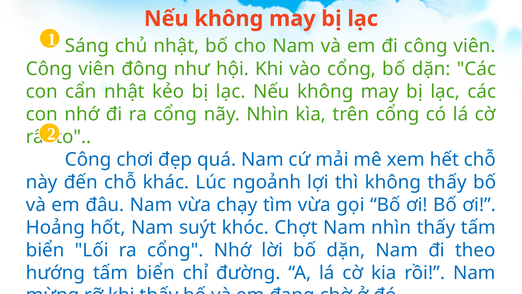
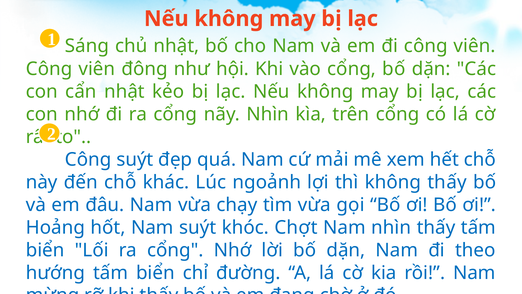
Công chơi: chơi -> suýt
